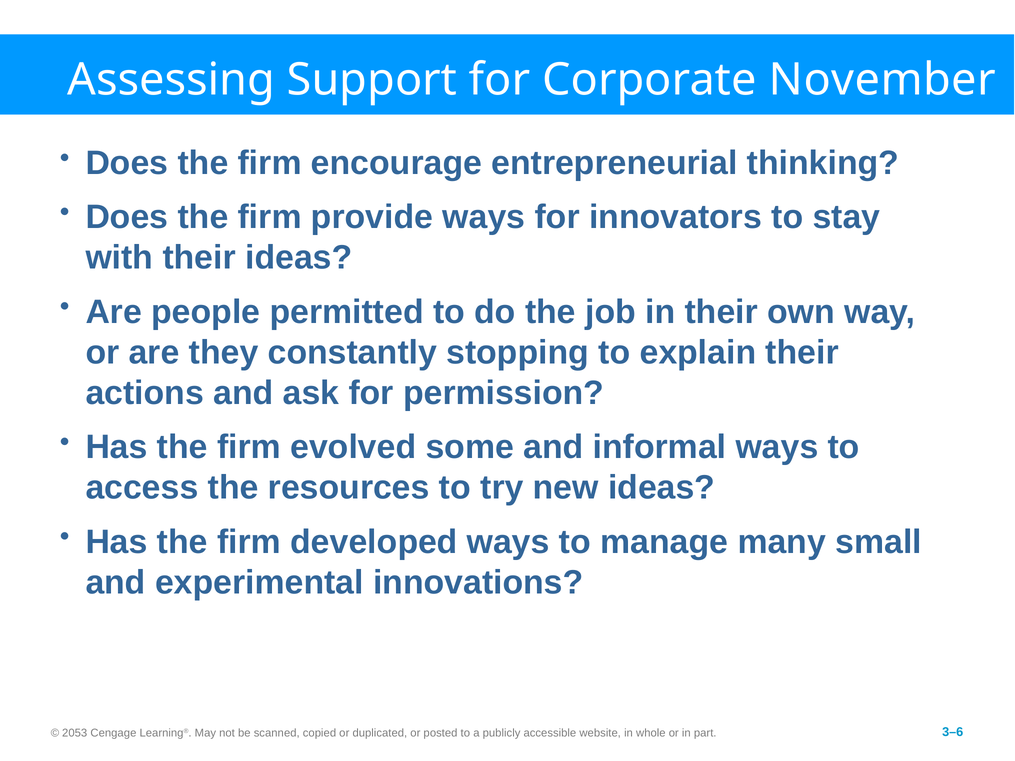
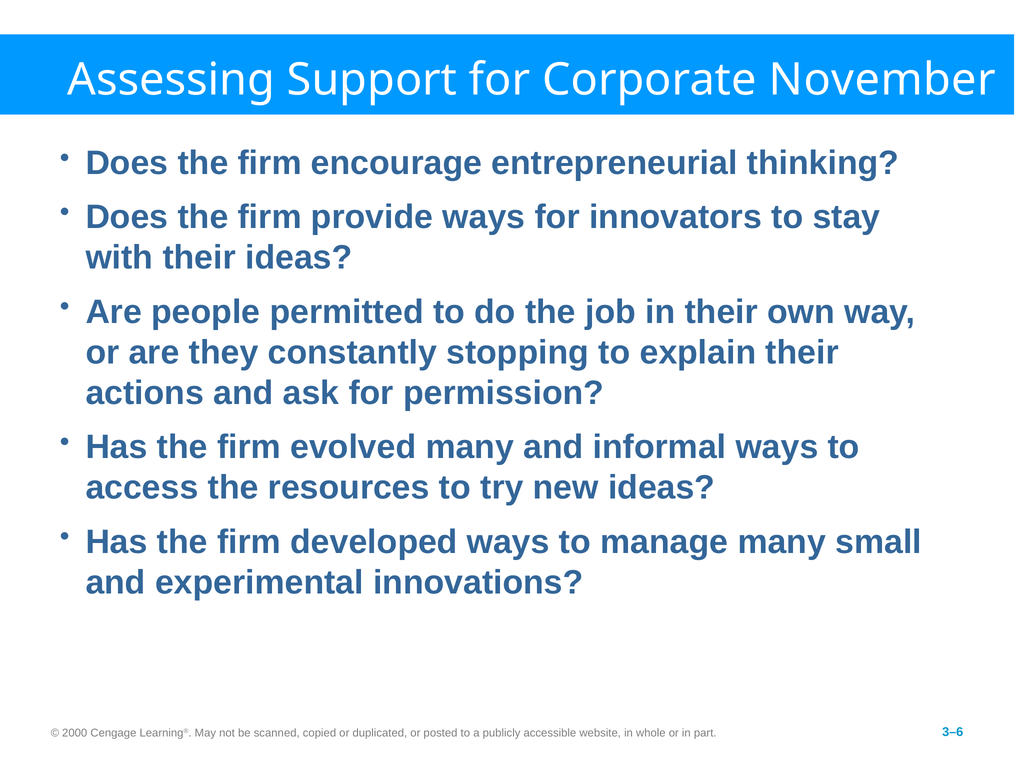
evolved some: some -> many
2053: 2053 -> 2000
